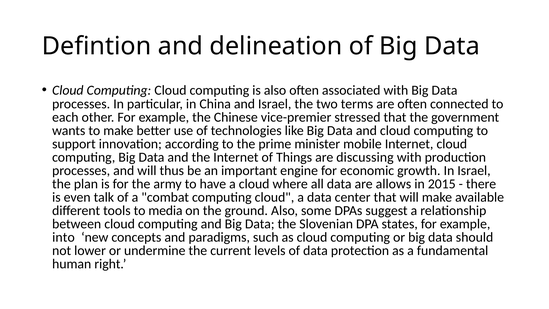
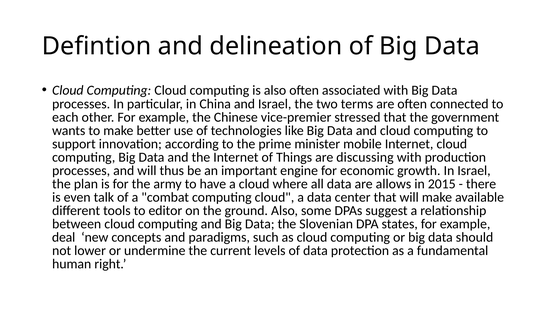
media: media -> editor
into: into -> deal
